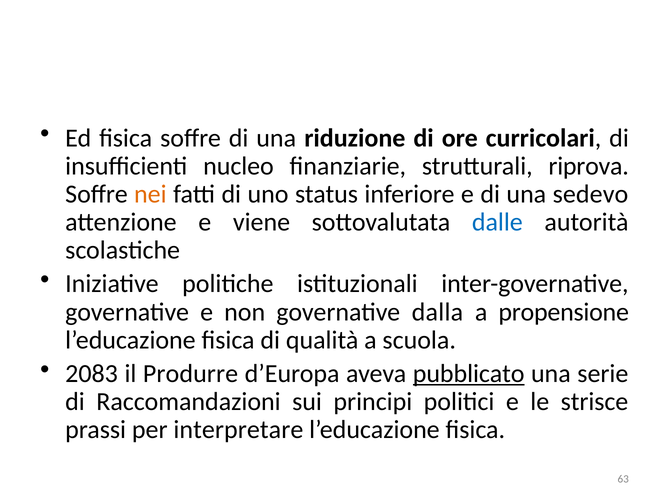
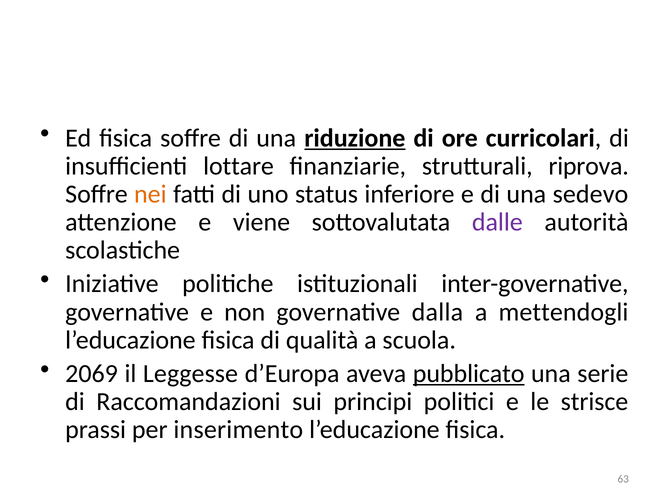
riduzione underline: none -> present
nucleo: nucleo -> lottare
dalle colour: blue -> purple
propensione: propensione -> mettendogli
2083: 2083 -> 2069
Produrre: Produrre -> Leggesse
interpretare: interpretare -> inserimento
